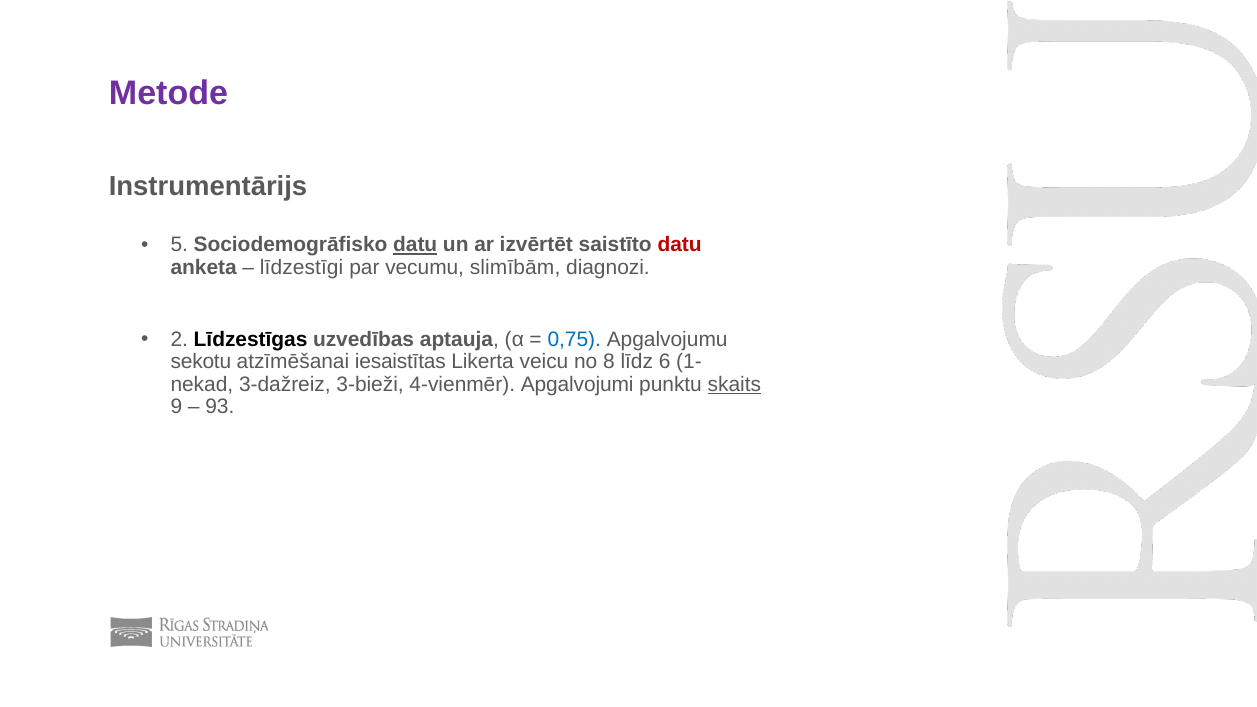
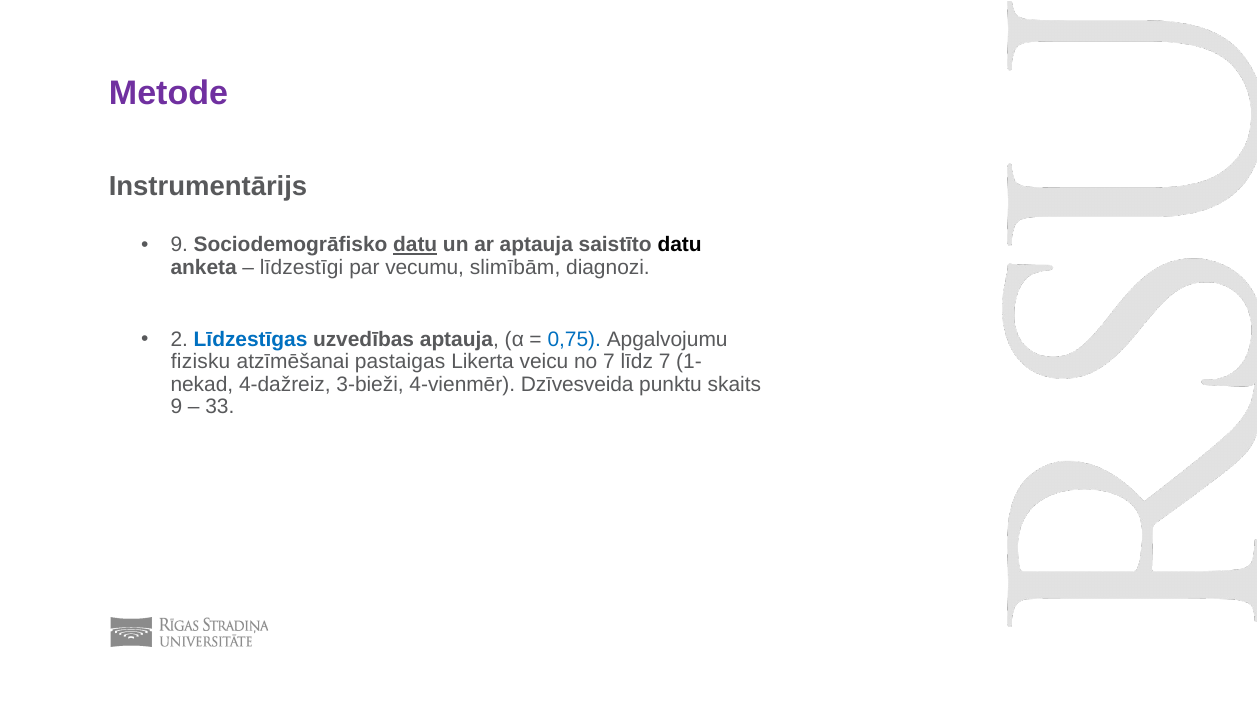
5 at (179, 245): 5 -> 9
ar izvērtēt: izvērtēt -> aptauja
datu at (680, 245) colour: red -> black
Līdzestīgas colour: black -> blue
sekotu: sekotu -> fizisku
iesaistītas: iesaistītas -> pastaigas
no 8: 8 -> 7
līdz 6: 6 -> 7
3-dažreiz: 3-dažreiz -> 4-dažreiz
Apgalvojumi: Apgalvojumi -> Dzīvesveida
skaits underline: present -> none
93: 93 -> 33
